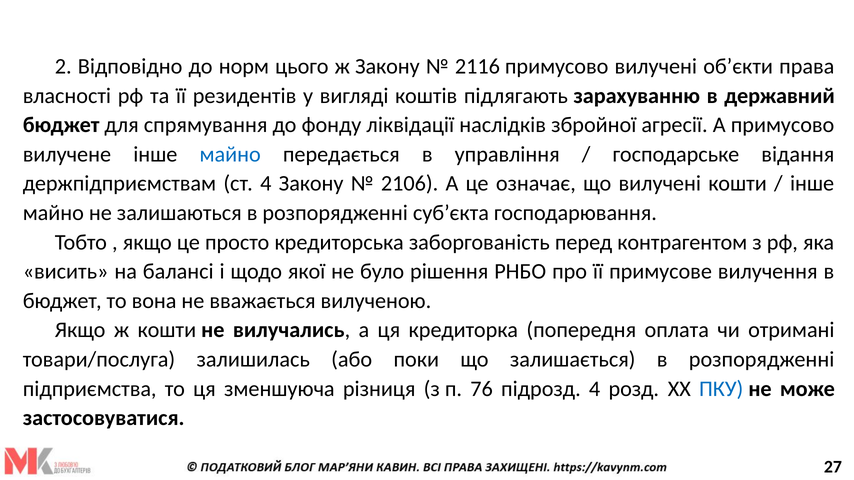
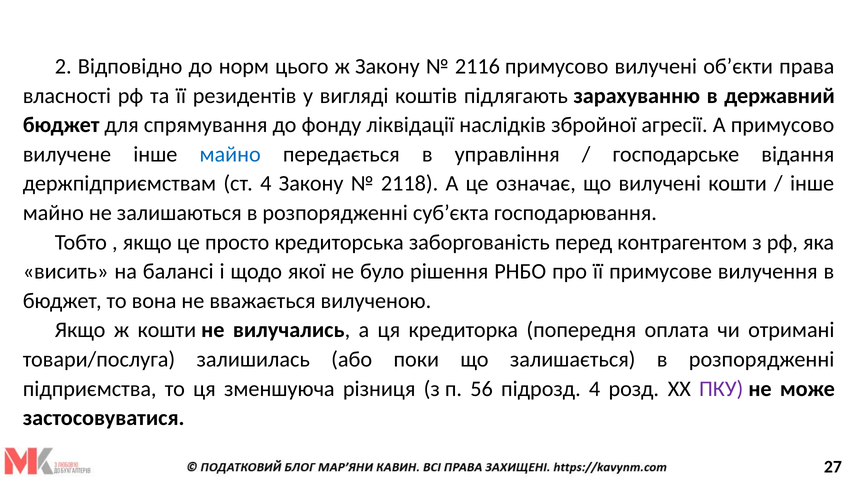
2106: 2106 -> 2118
76: 76 -> 56
ПКУ colour: blue -> purple
